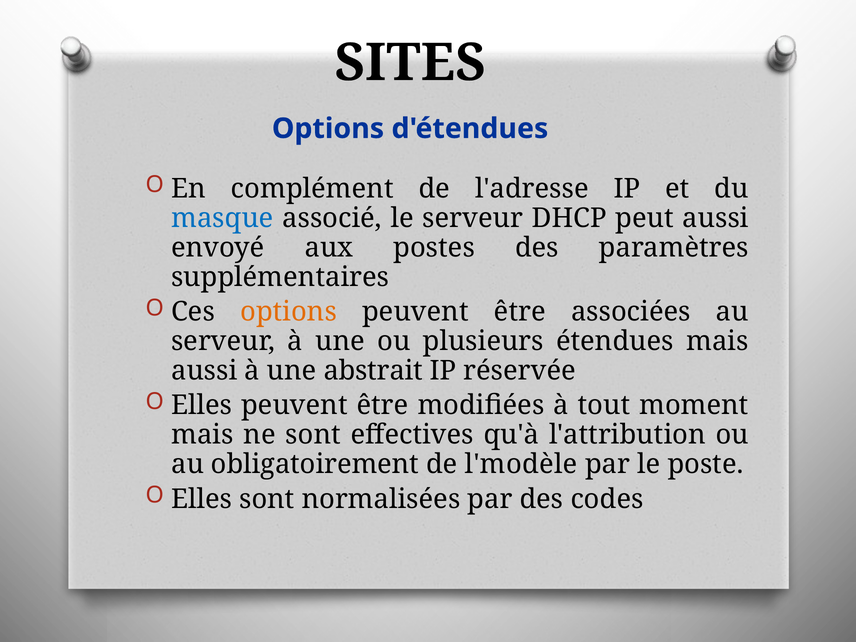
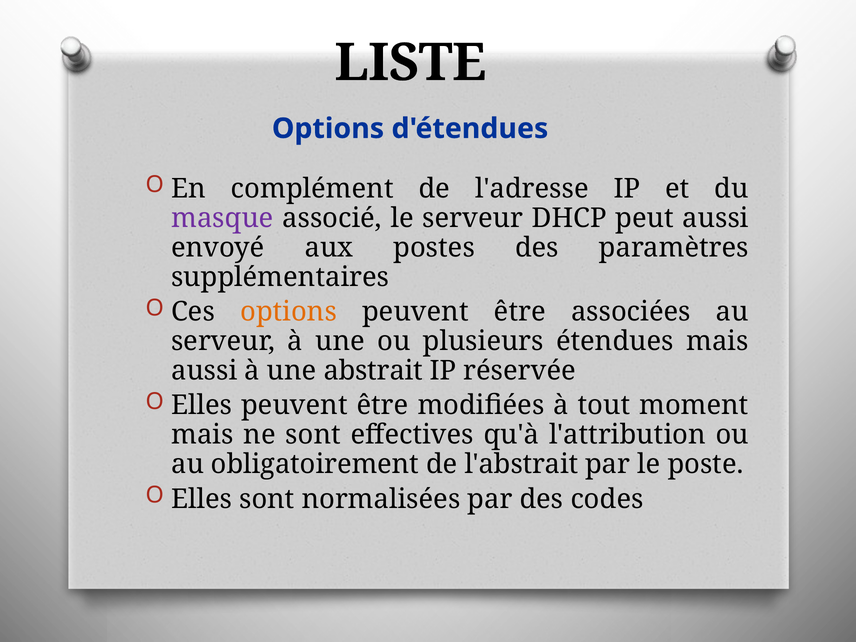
SITES: SITES -> LISTE
masque colour: blue -> purple
l'modèle: l'modèle -> l'abstrait
